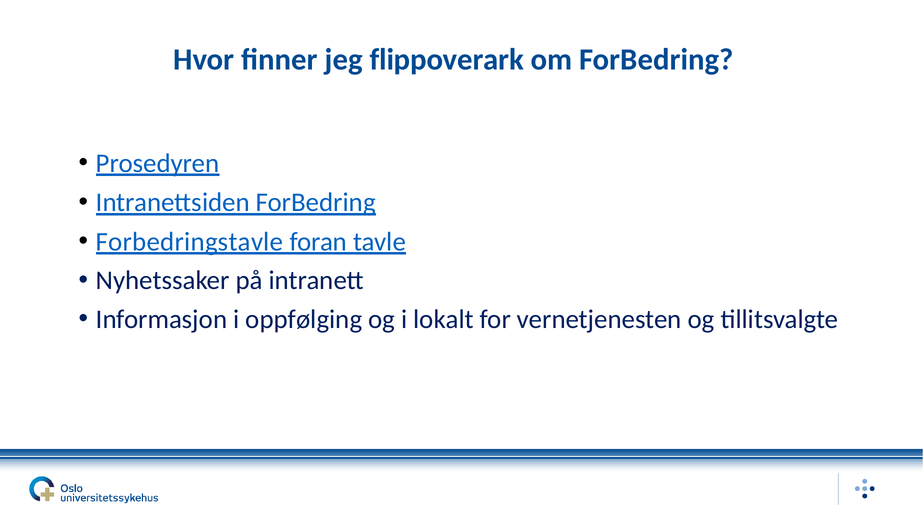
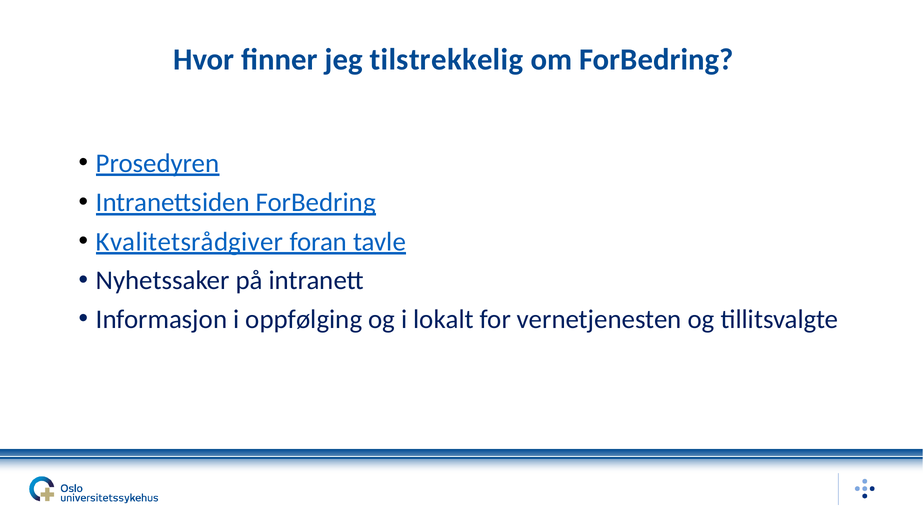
flippoverark: flippoverark -> tilstrekkelig
Forbedringstavle: Forbedringstavle -> Kvalitetsrådgiver
